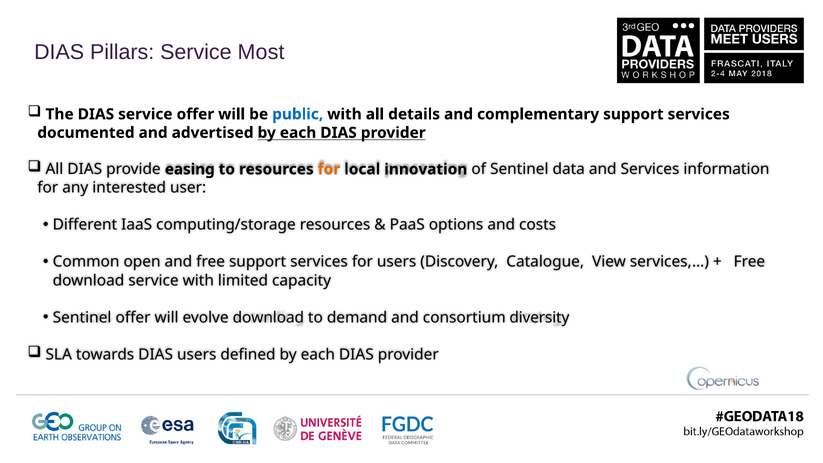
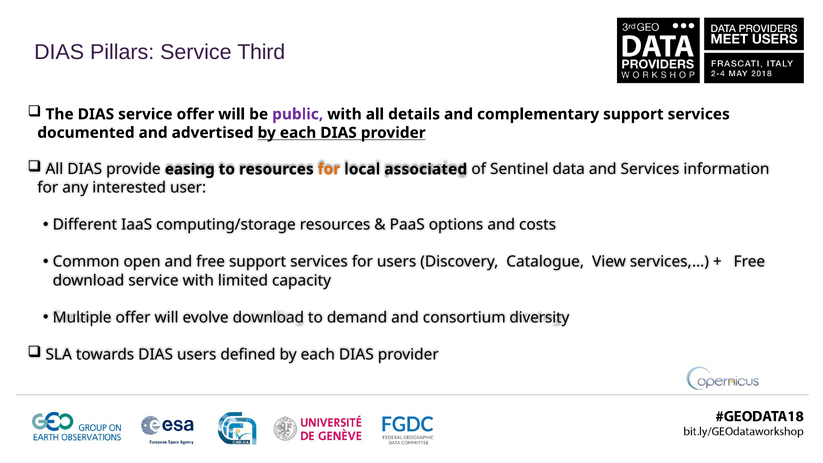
Most: Most -> Third
public colour: blue -> purple
innovation: innovation -> associated
Sentinel at (82, 317): Sentinel -> Multiple
